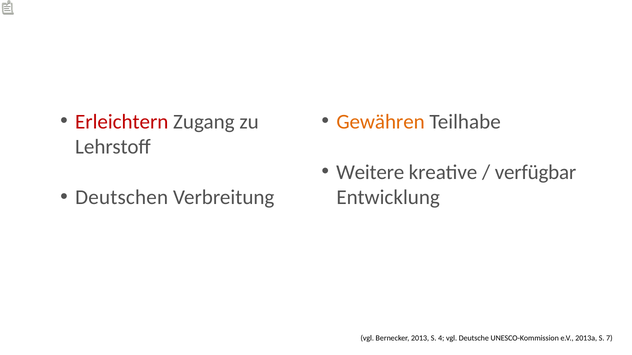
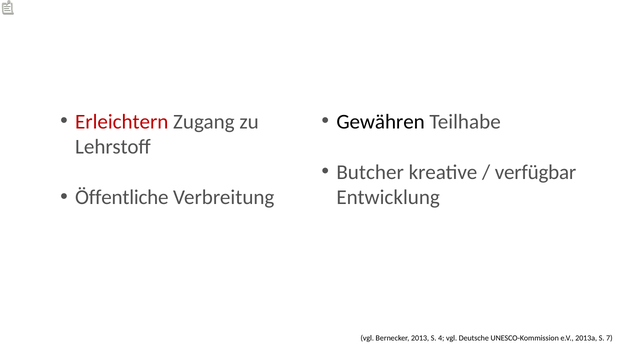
Gewähren colour: orange -> black
Weitere: Weitere -> Butcher
Deutschen: Deutschen -> Öffentliche
